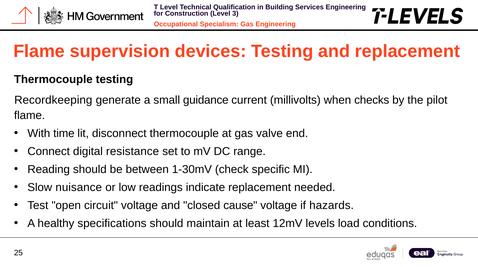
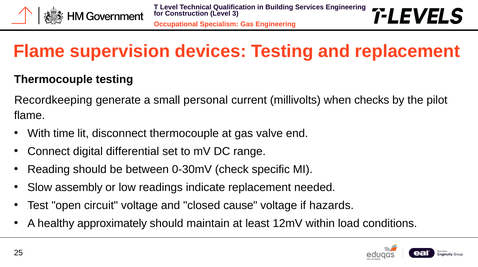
guidance: guidance -> personal
resistance: resistance -> differential
1-30mV: 1-30mV -> 0-30mV
nuisance: nuisance -> assembly
specifications: specifications -> approximately
levels: levels -> within
